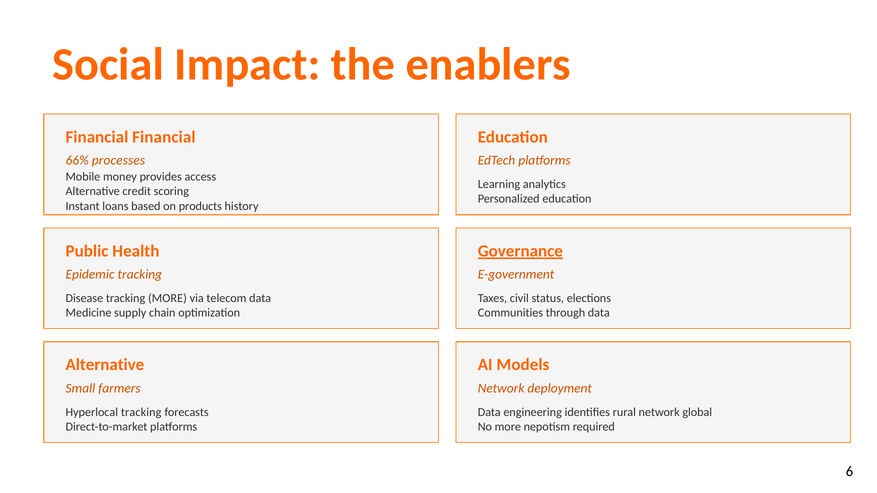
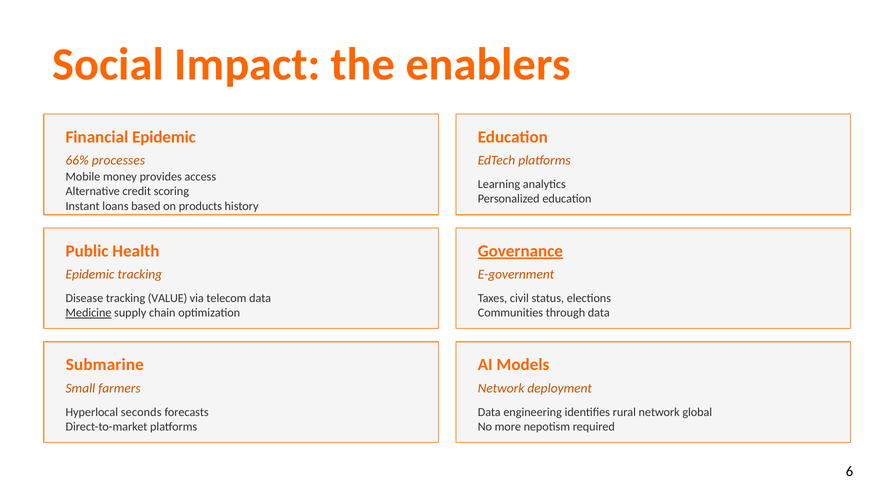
Financial Financial: Financial -> Epidemic
tracking MORE: MORE -> VALUE
Medicine underline: none -> present
Alternative at (105, 365): Alternative -> Submarine
Hyperlocal tracking: tracking -> seconds
